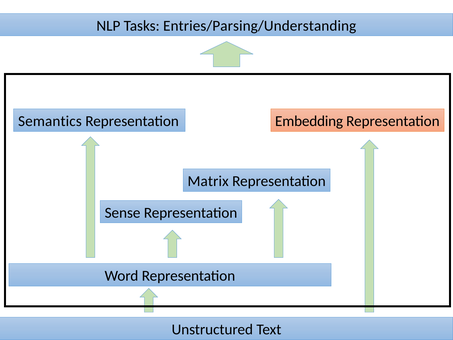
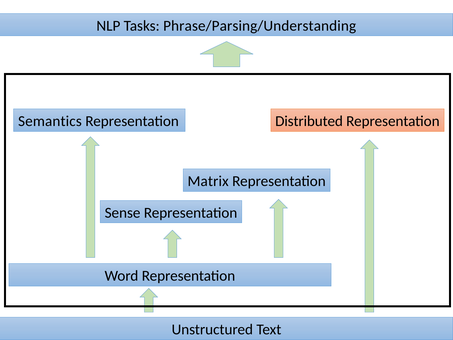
Entries/Parsing/Understanding: Entries/Parsing/Understanding -> Phrase/Parsing/Understanding
Embedding: Embedding -> Distributed
